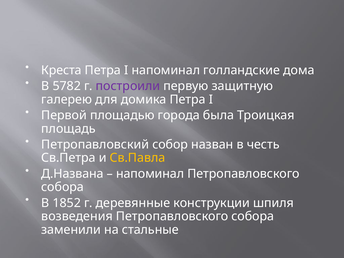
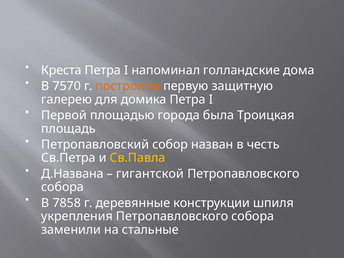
5782: 5782 -> 7570
построили colour: purple -> orange
напоминал at (150, 174): напоминал -> гигантской
1852: 1852 -> 7858
возведения: возведения -> укрепления
